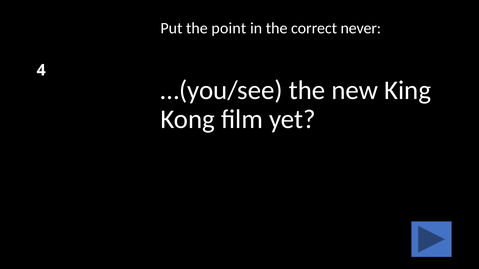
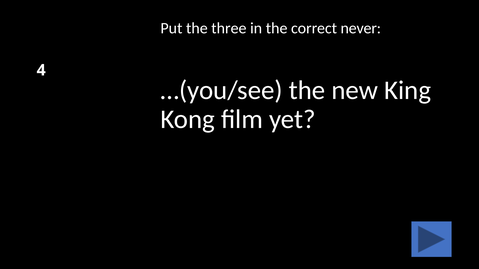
point: point -> three
